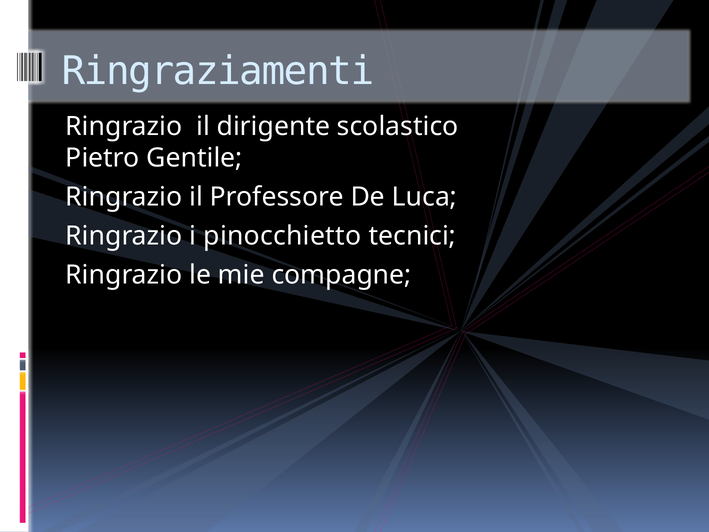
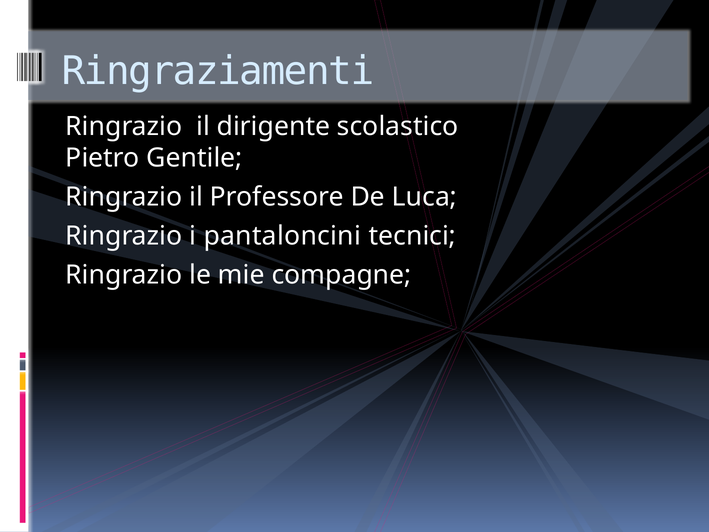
pinocchietto: pinocchietto -> pantaloncini
